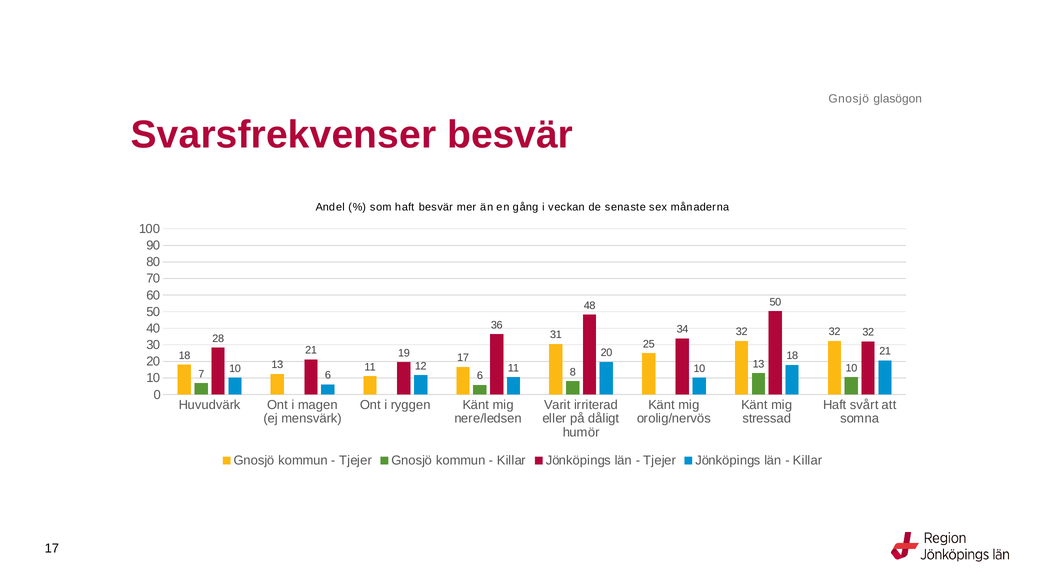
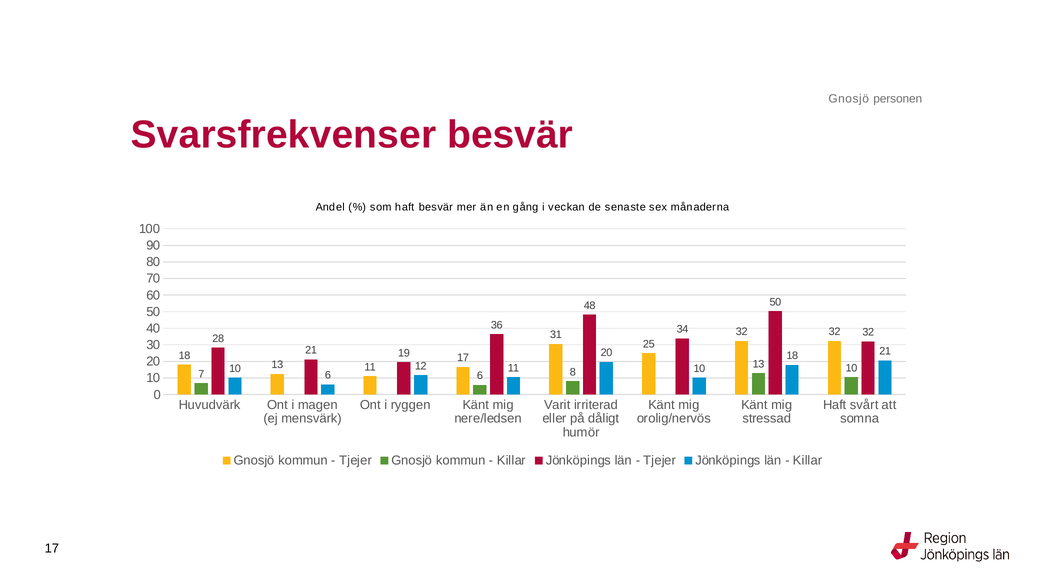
glasögon: glasögon -> personen
